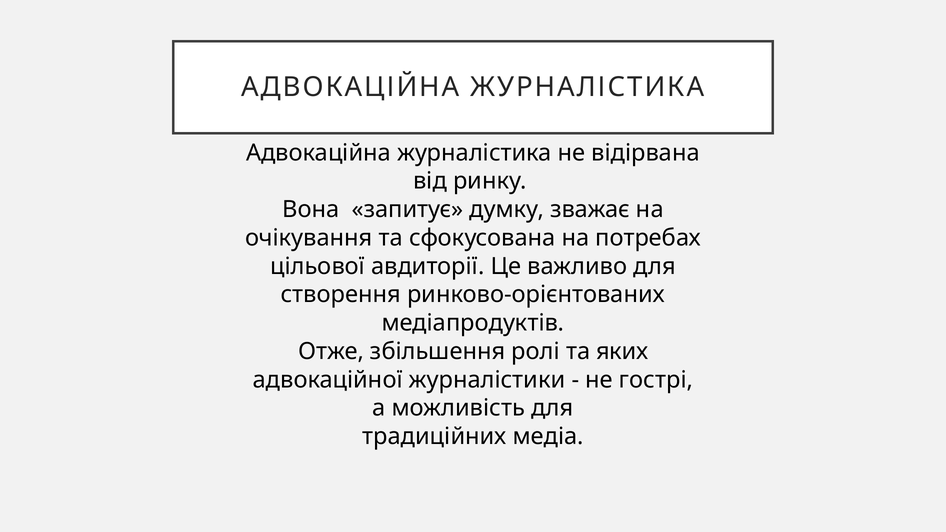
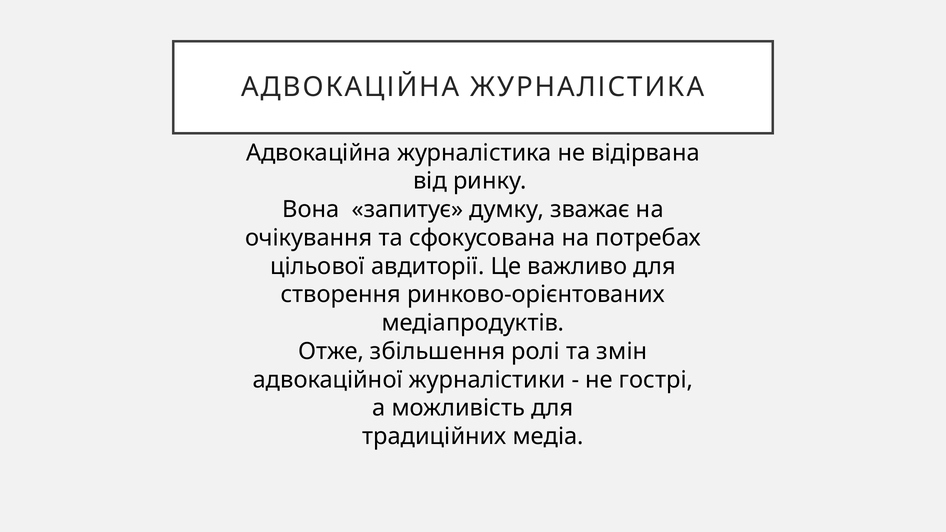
яких: яких -> змін
